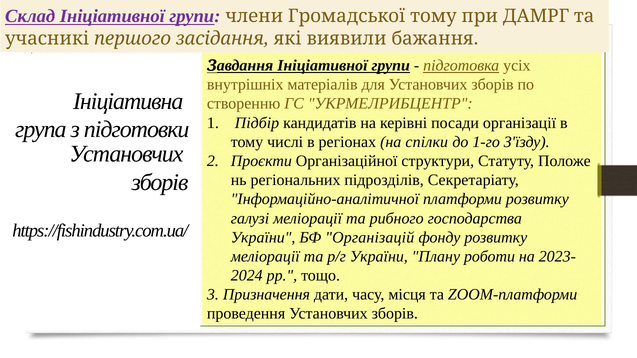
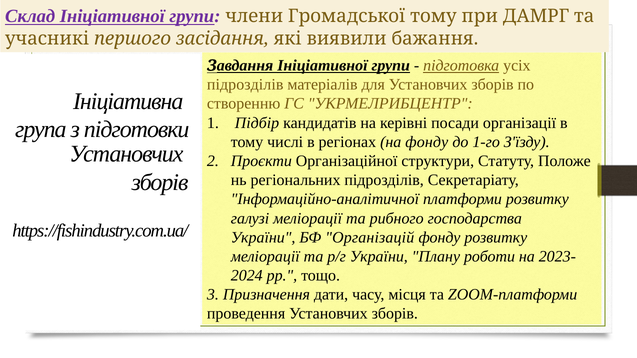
внутрішніх at (245, 85): внутрішніх -> підрозділів
на спілки: спілки -> фонду
